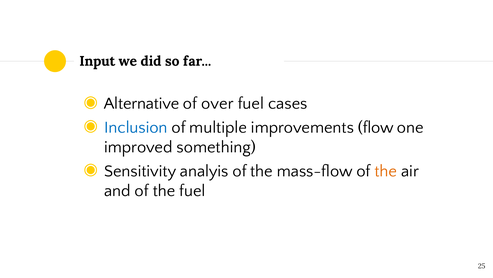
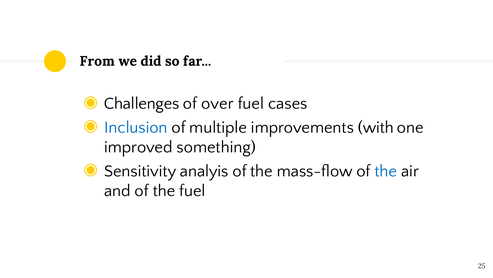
Input: Input -> From
Alternative: Alternative -> Challenges
flow: flow -> with
the at (386, 170) colour: orange -> blue
